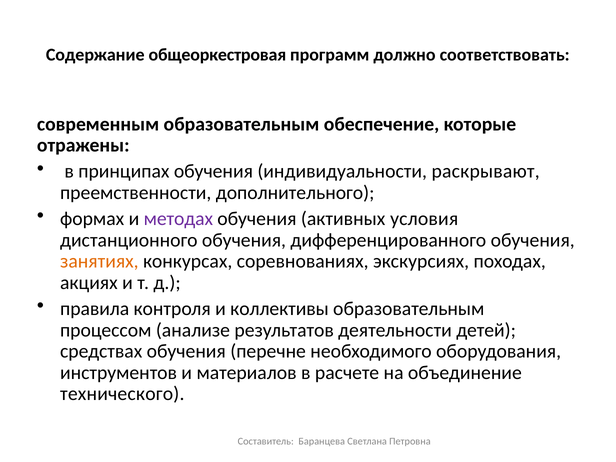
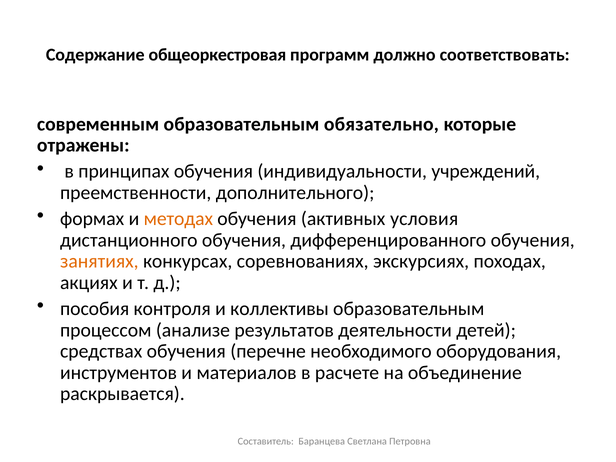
обеспечение: обеспечение -> обязательно
раскрывают: раскрывают -> учреждений
методах colour: purple -> orange
правила: правила -> пособия
технического: технического -> раскрывается
